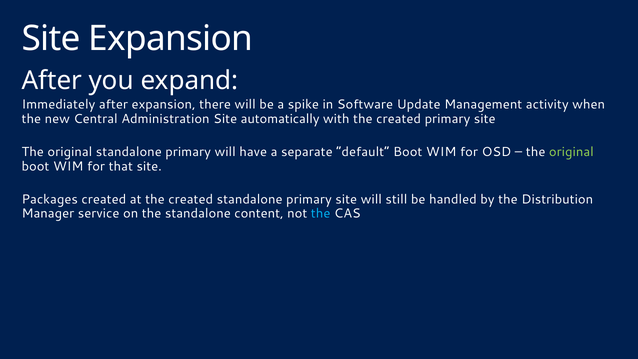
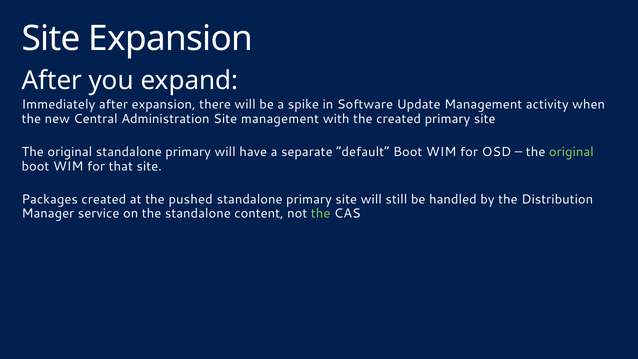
Site automatically: automatically -> management
at the created: created -> pushed
the at (321, 214) colour: light blue -> light green
